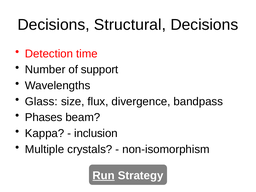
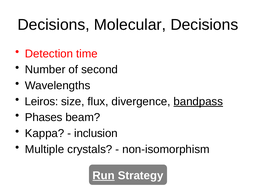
Structural: Structural -> Molecular
support: support -> second
Glass: Glass -> Leiros
bandpass underline: none -> present
